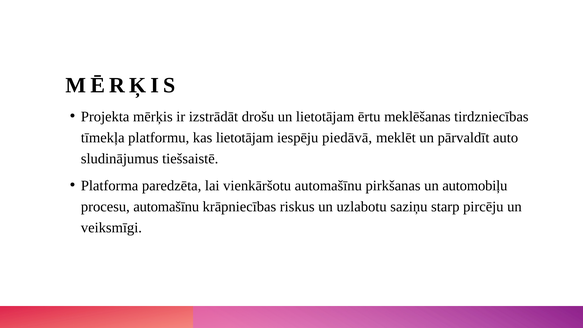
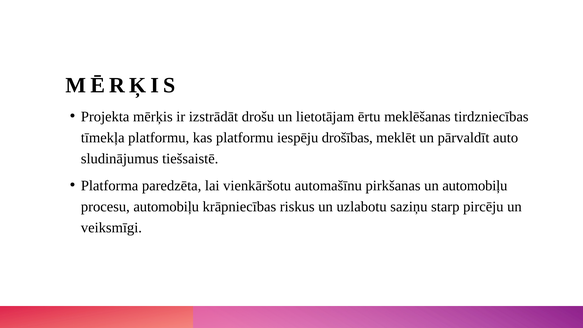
kas lietotājam: lietotājam -> platformu
piedāvā: piedāvā -> drošības
procesu automašīnu: automašīnu -> automobiļu
